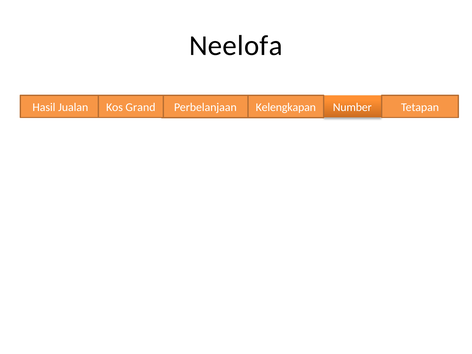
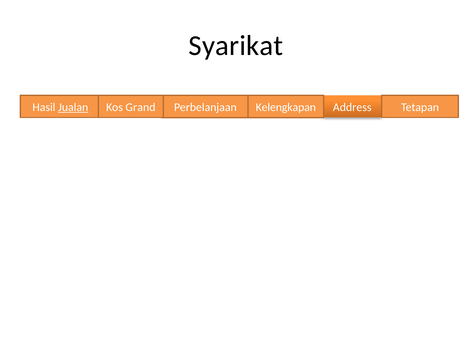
Neelofa: Neelofa -> Syarikat
Jualan underline: none -> present
Number: Number -> Address
